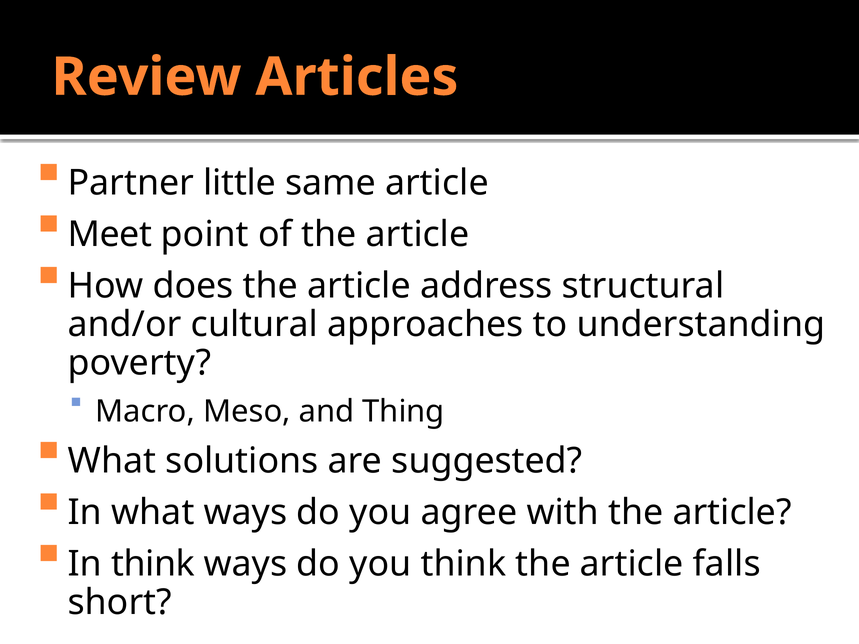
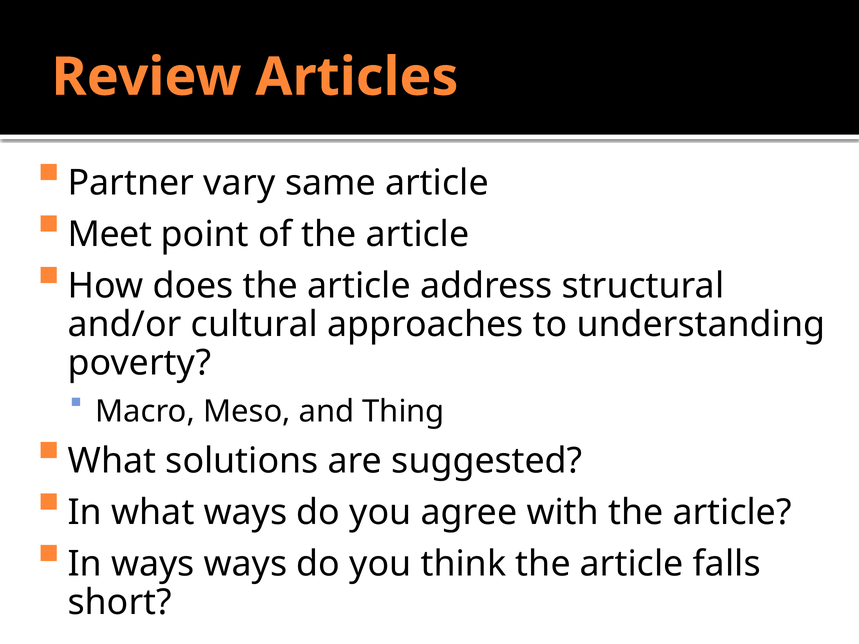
little: little -> vary
In think: think -> ways
